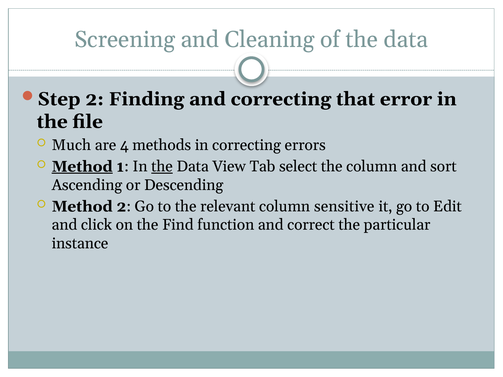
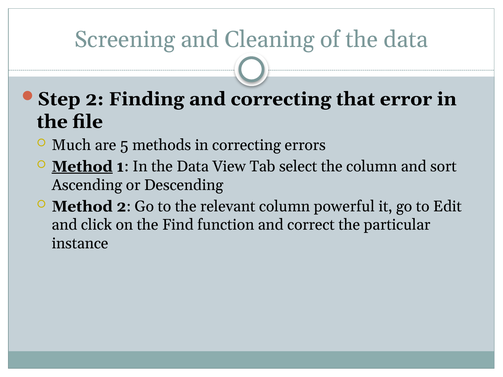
4: 4 -> 5
the at (162, 167) underline: present -> none
sensitive: sensitive -> powerful
